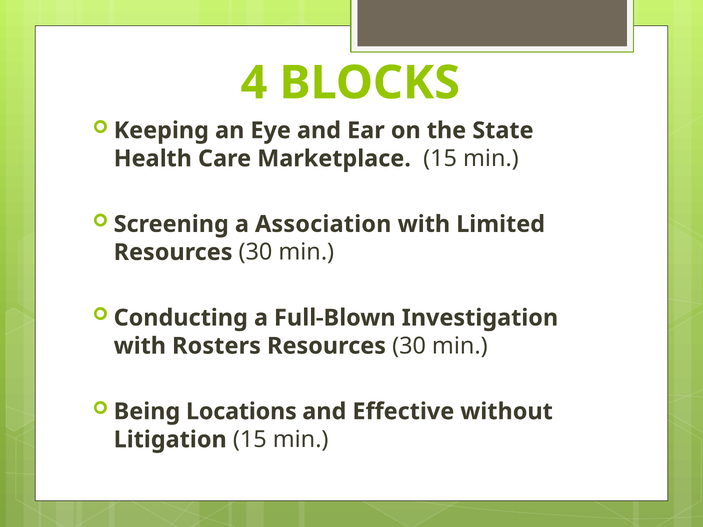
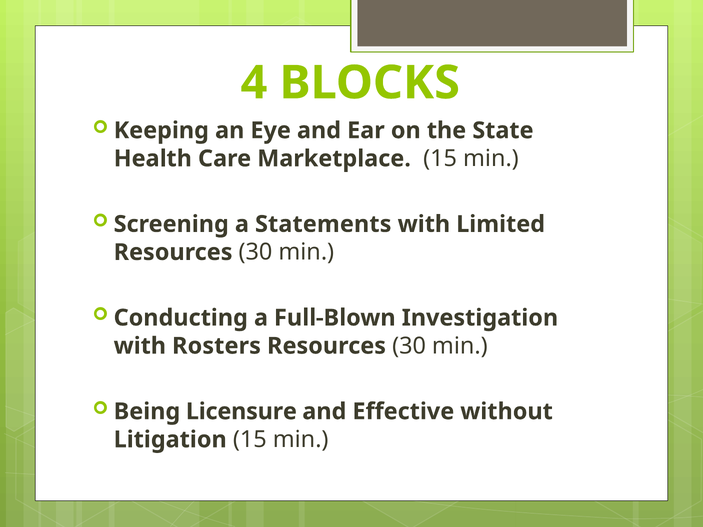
Association: Association -> Statements
Locations: Locations -> Licensure
